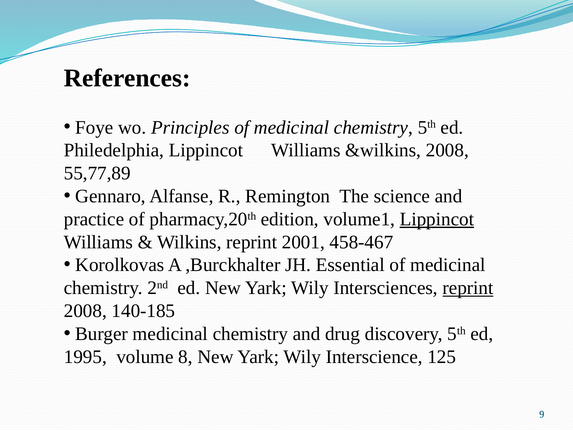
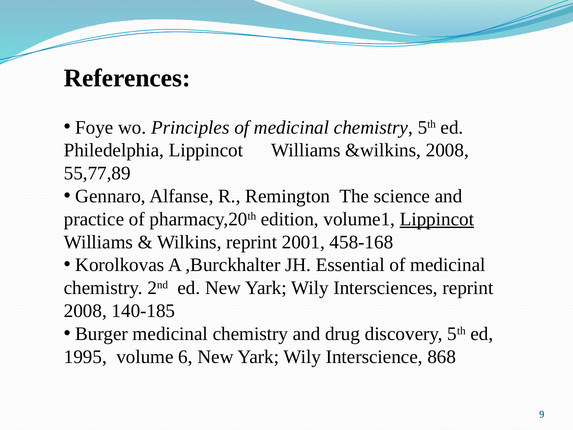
458-467: 458-467 -> 458-168
reprint at (468, 288) underline: present -> none
8: 8 -> 6
125: 125 -> 868
